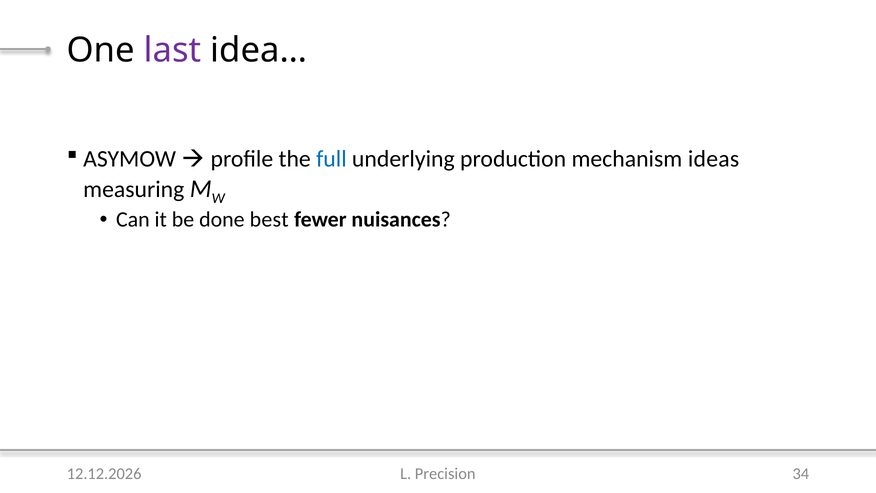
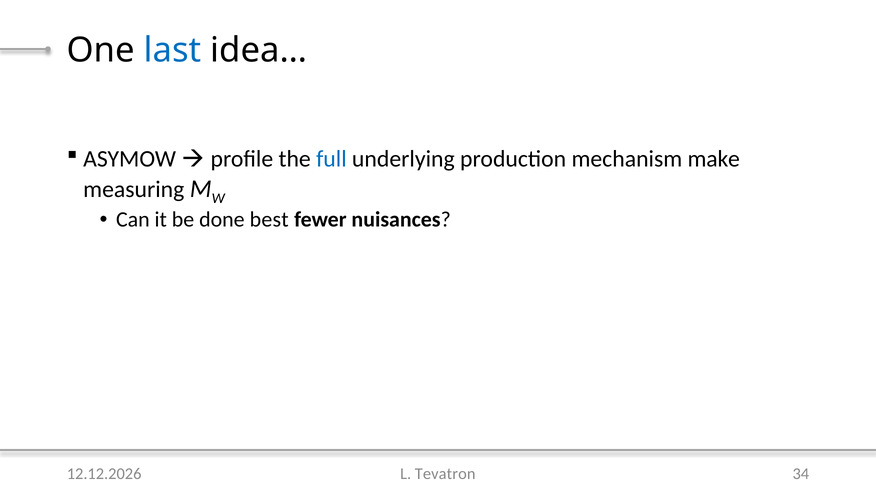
last colour: purple -> blue
ideas: ideas -> make
Precision: Precision -> Tevatron
